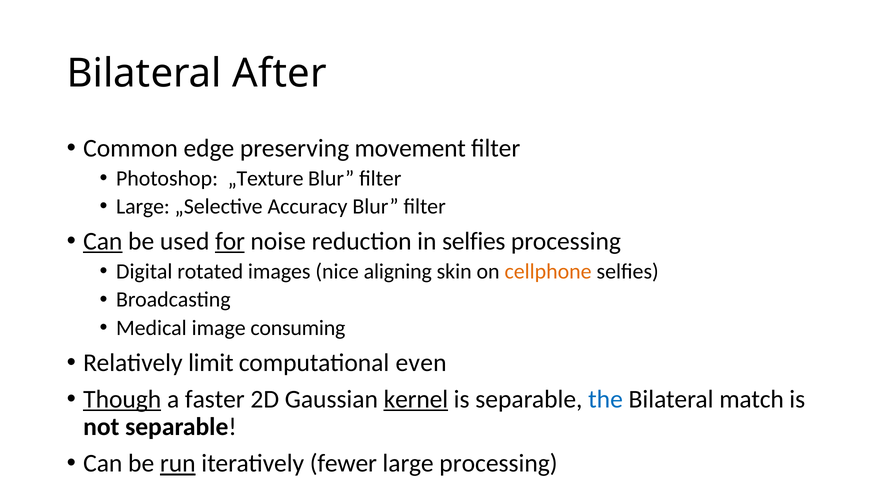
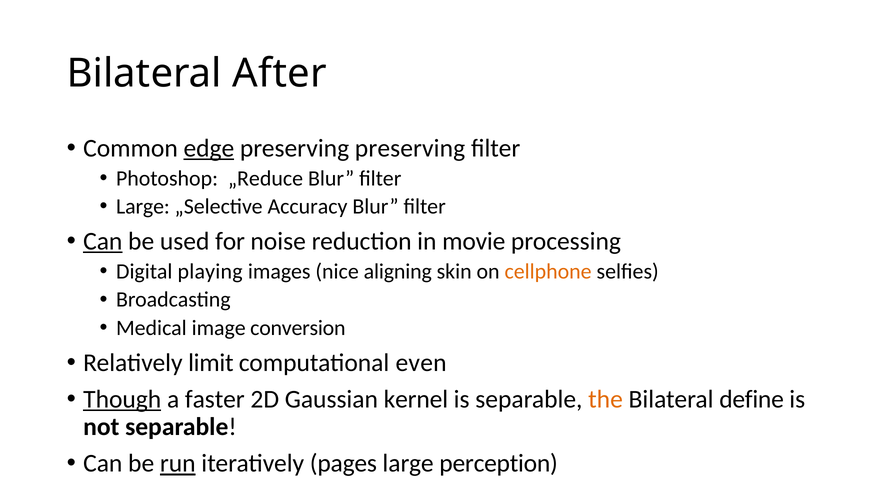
edge underline: none -> present
preserving movement: movement -> preserving
„Texture: „Texture -> „Reduce
for underline: present -> none
in selfies: selfies -> movie
rotated: rotated -> playing
consuming: consuming -> conversion
kernel underline: present -> none
the colour: blue -> orange
match: match -> define
fewer: fewer -> pages
large processing: processing -> perception
